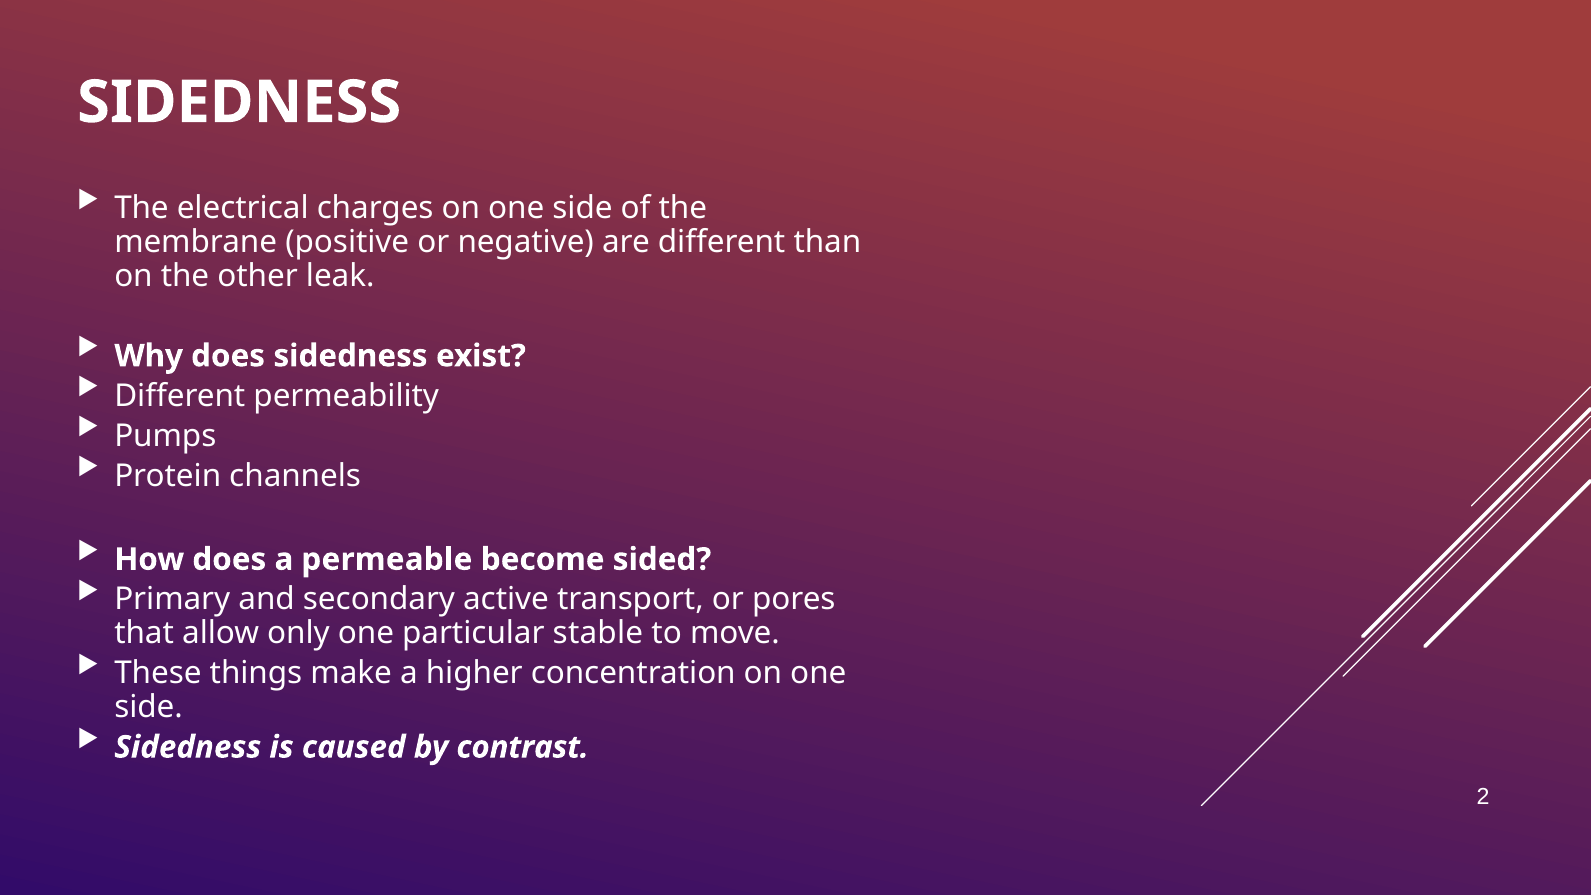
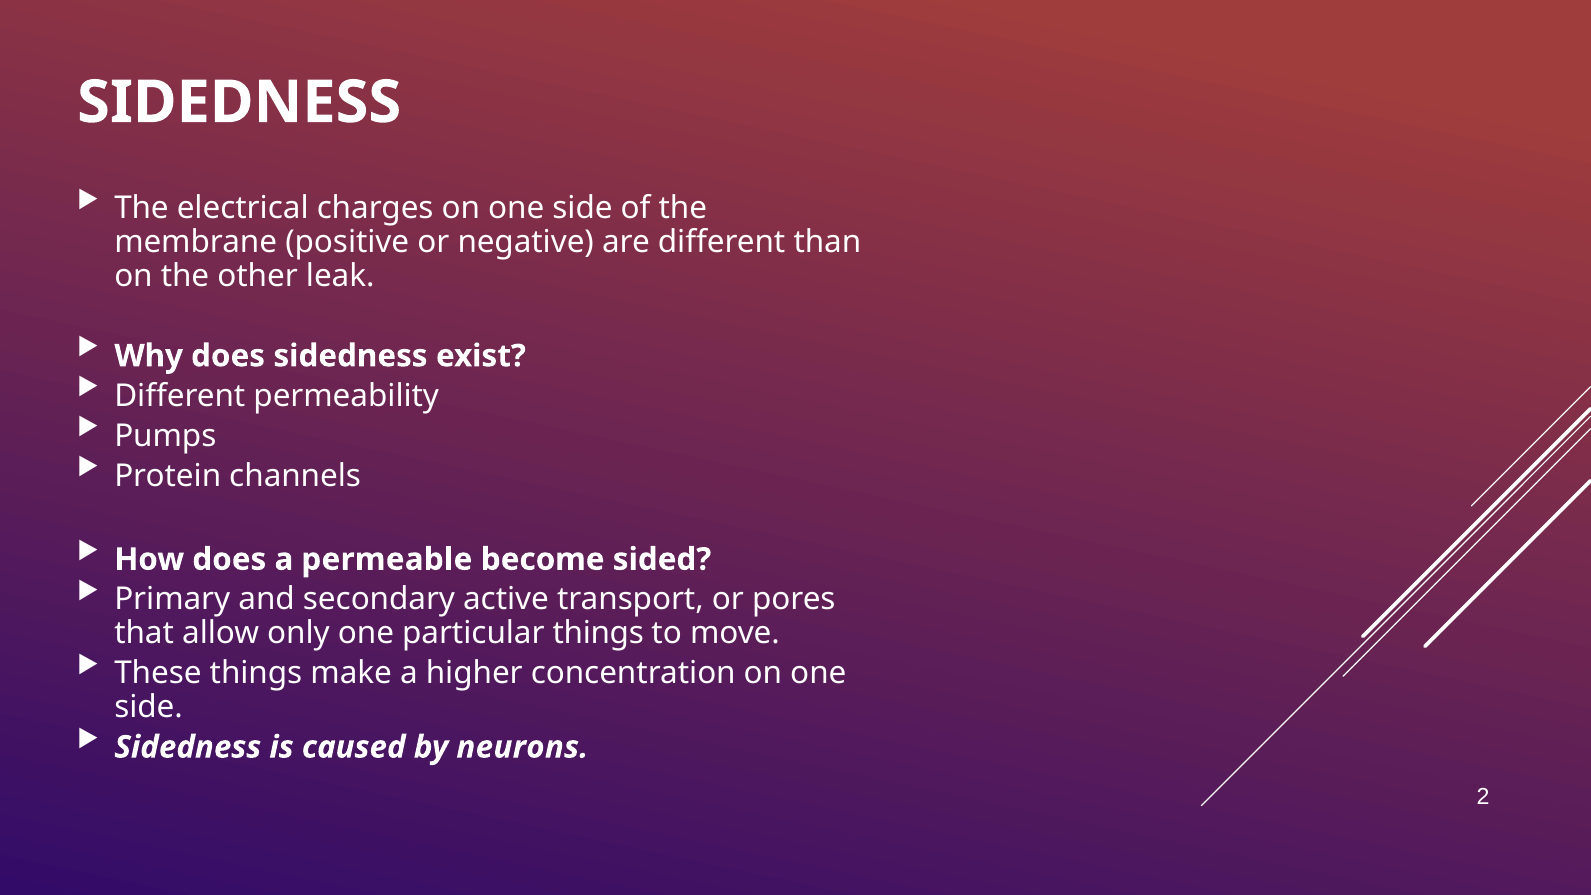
particular stable: stable -> things
contrast: contrast -> neurons
